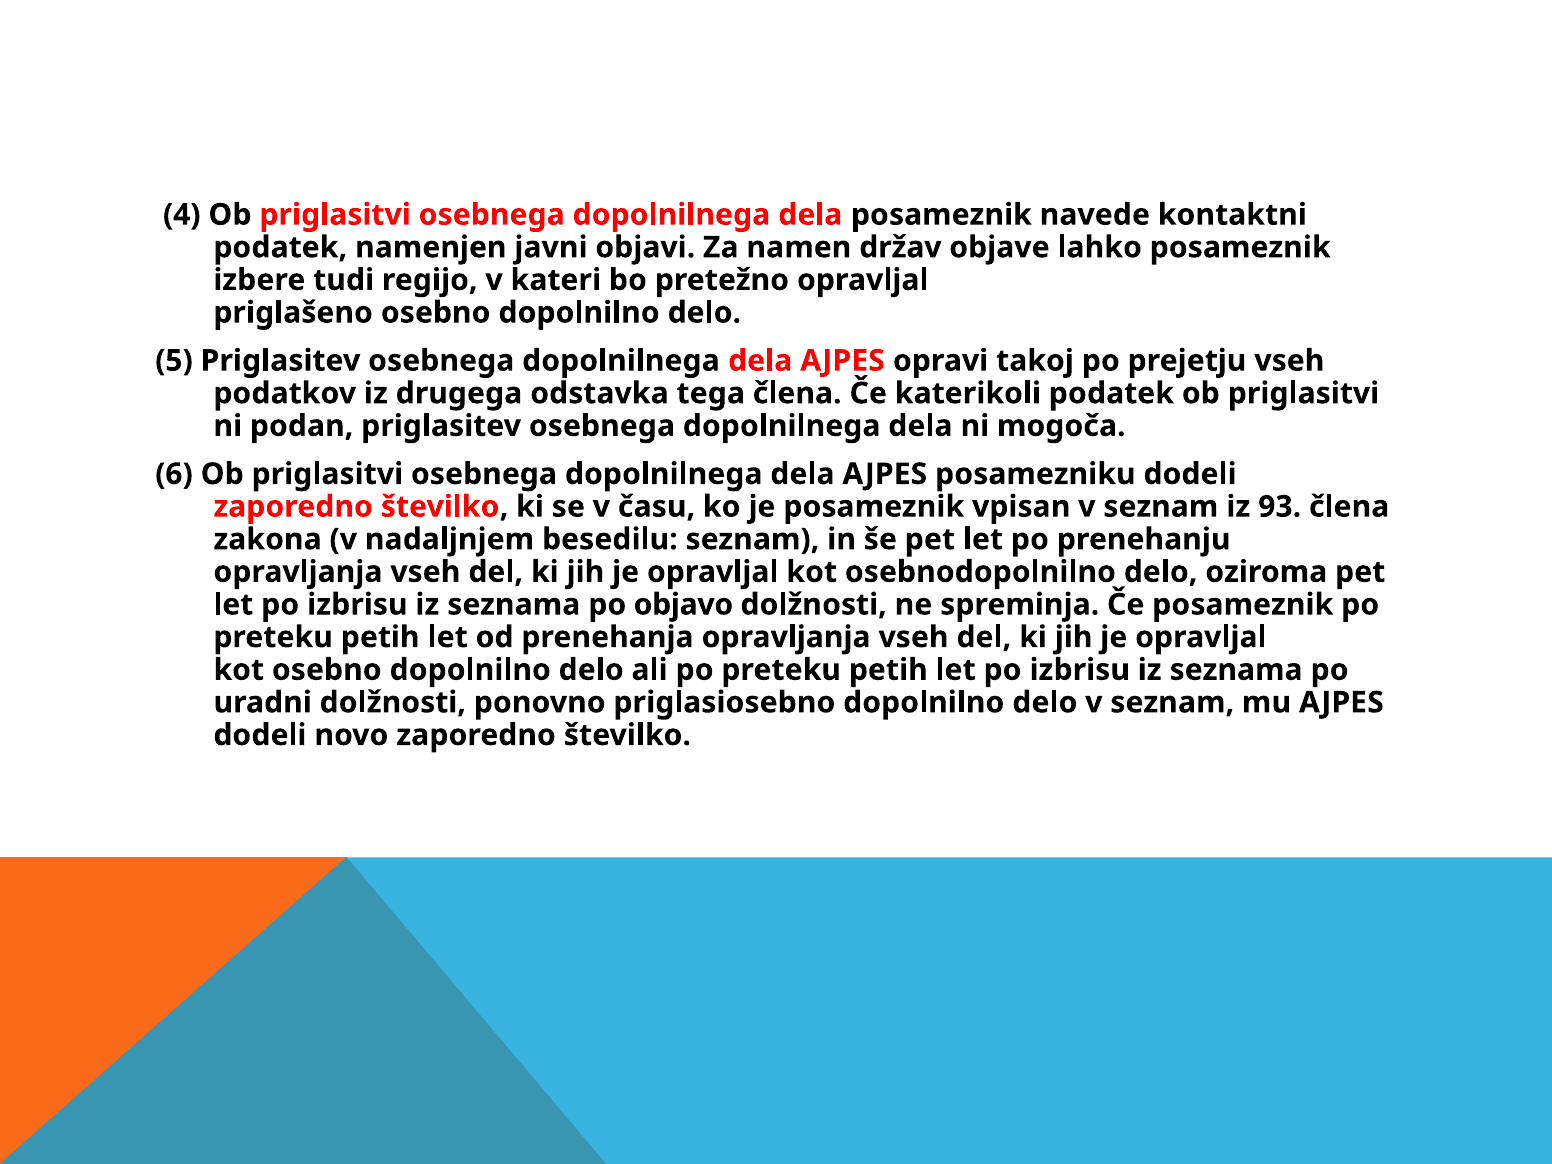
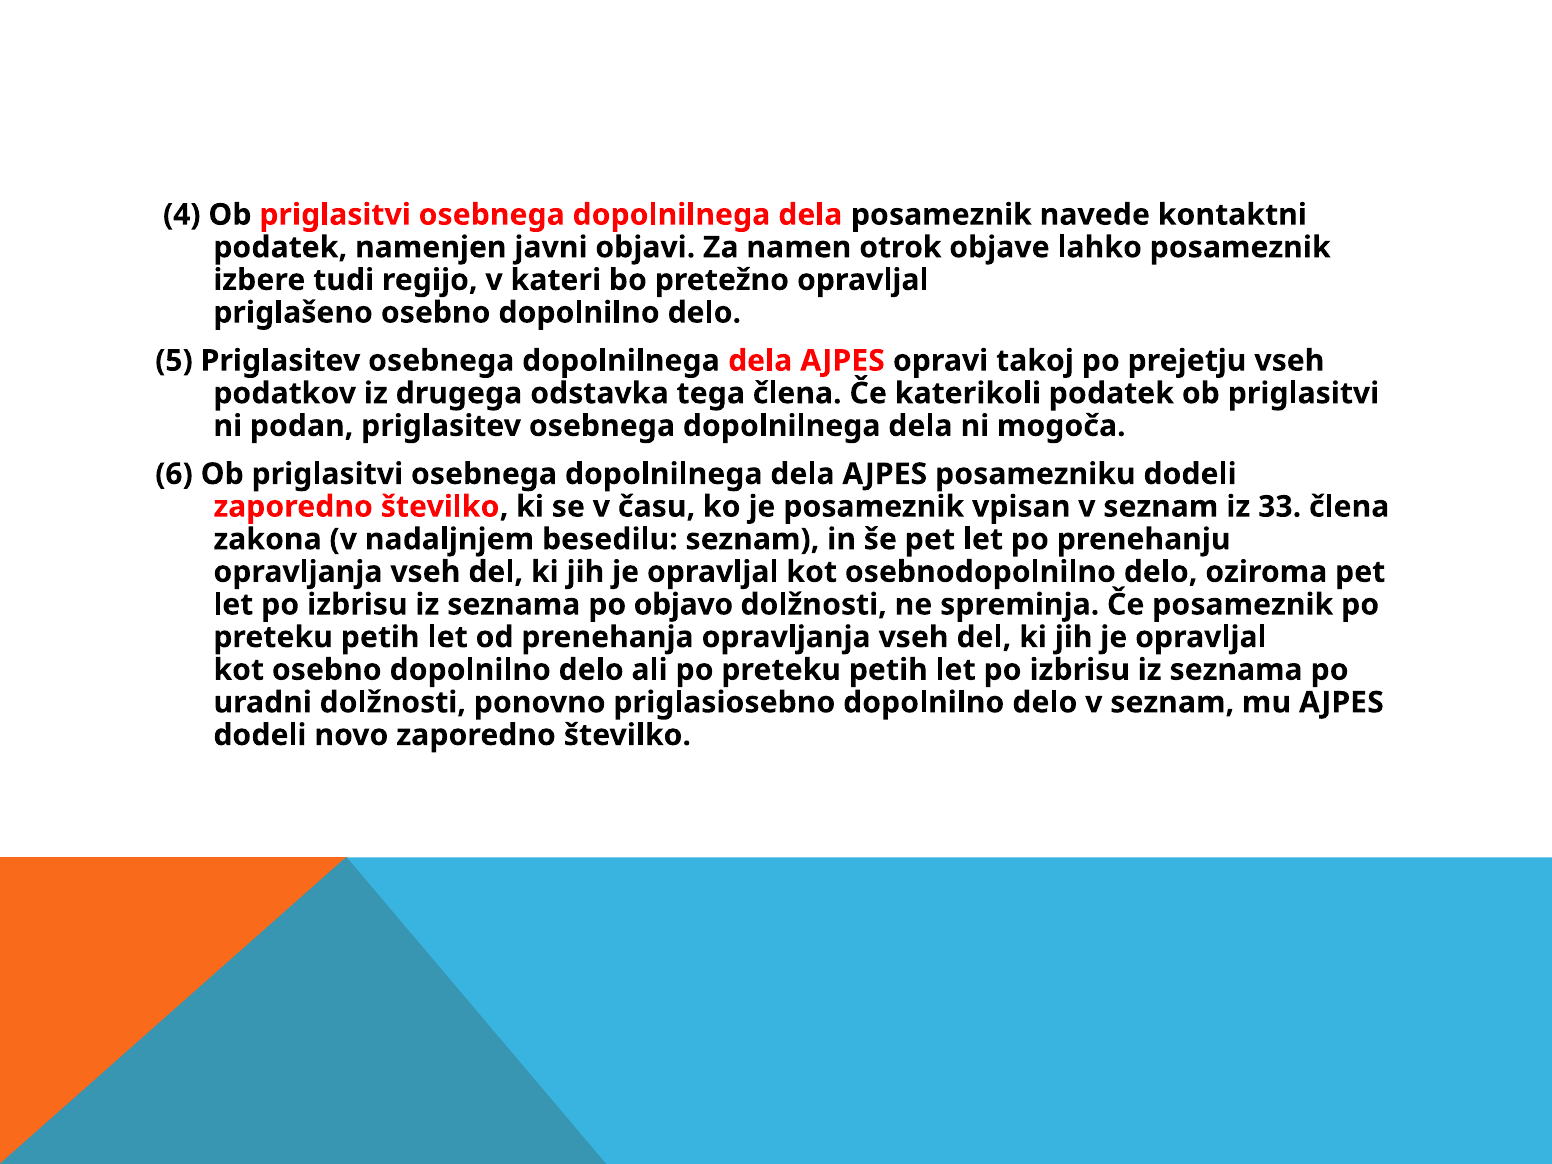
držav: držav -> otrok
93: 93 -> 33
